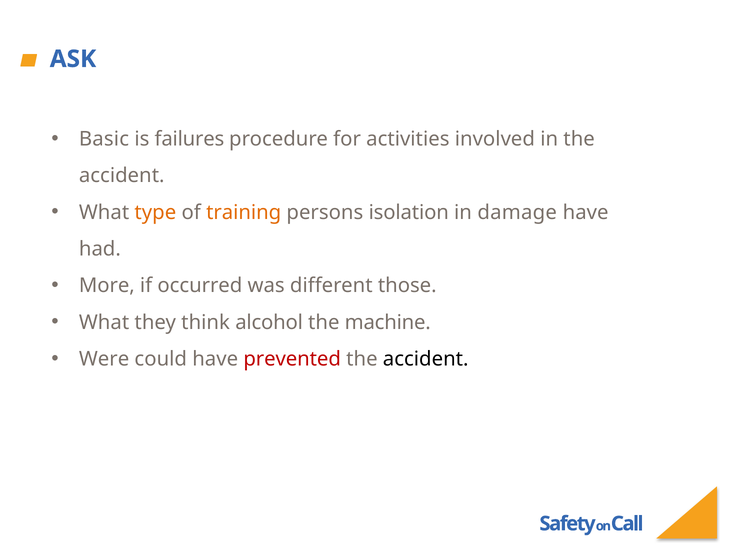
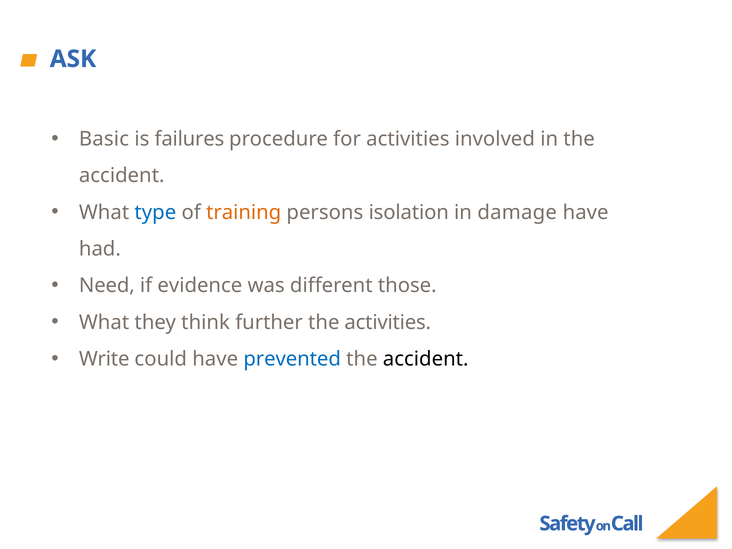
type colour: orange -> blue
More: More -> Need
occurred: occurred -> evidence
alcohol: alcohol -> further
the machine: machine -> activities
Were: Were -> Write
prevented colour: red -> blue
